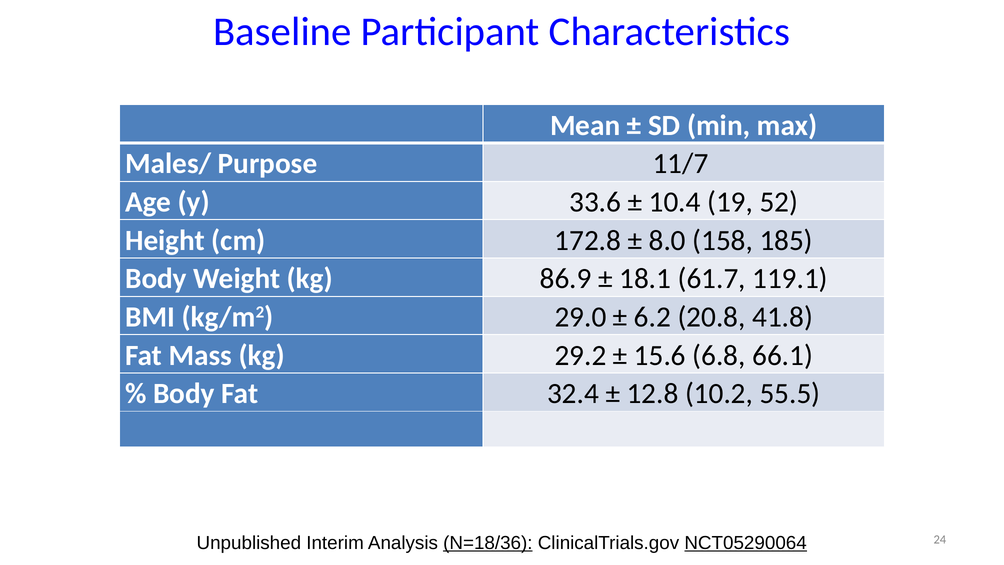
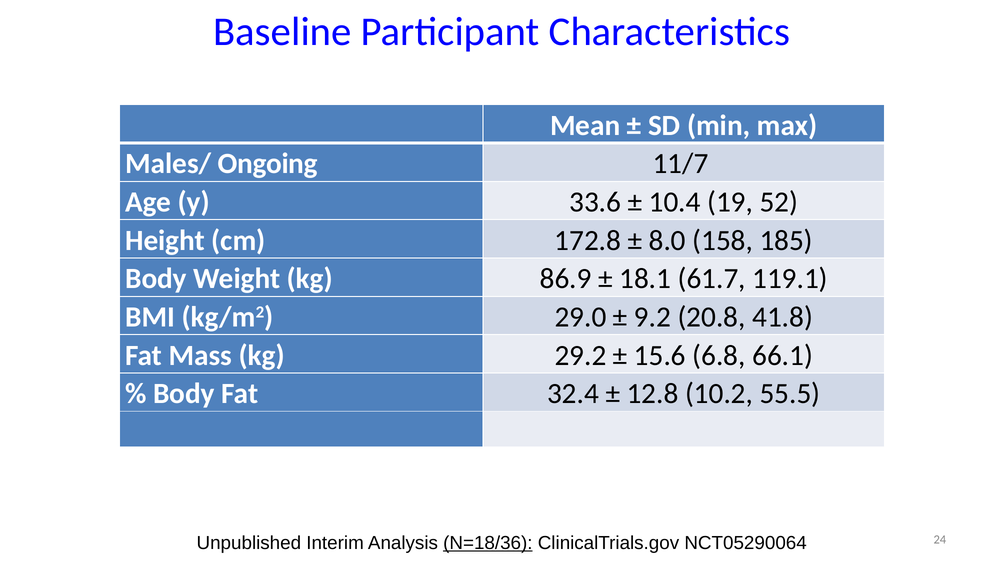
Purpose: Purpose -> Ongoing
6.2: 6.2 -> 9.2
NCT05290064 underline: present -> none
